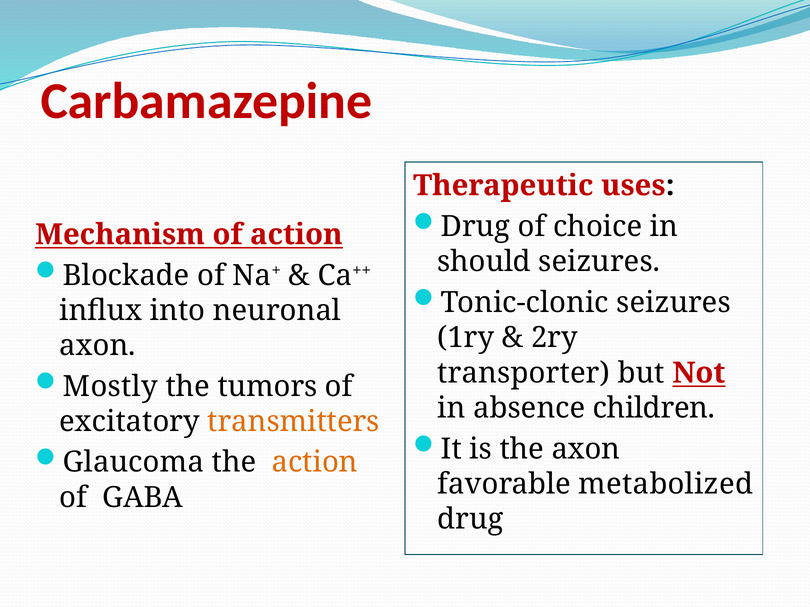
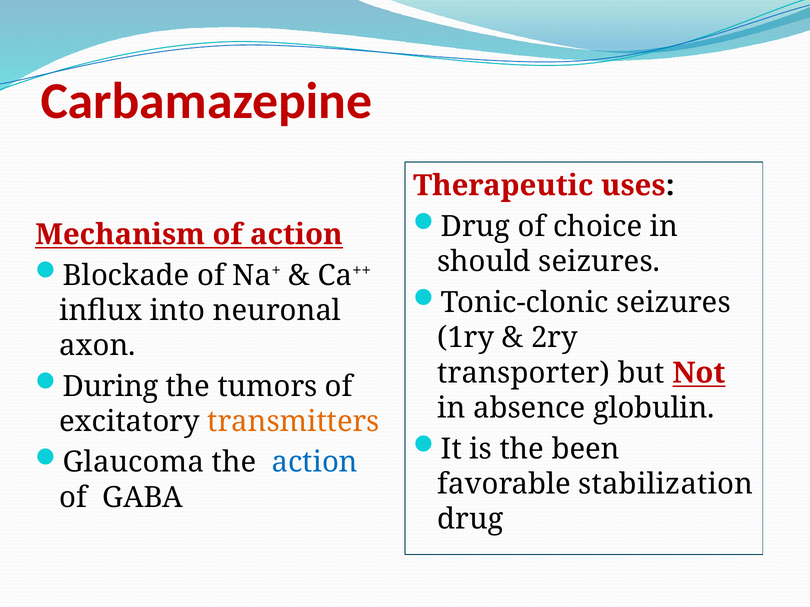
Mostly: Mostly -> During
children: children -> globulin
the axon: axon -> been
action at (315, 463) colour: orange -> blue
metabolized: metabolized -> stabilization
